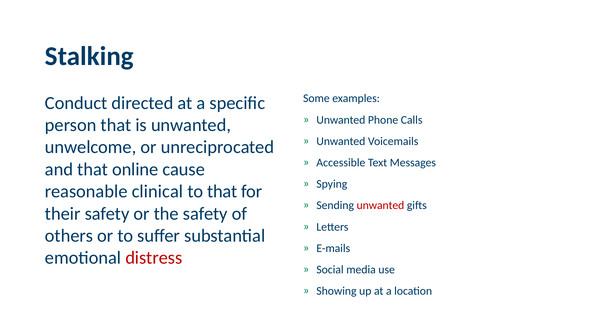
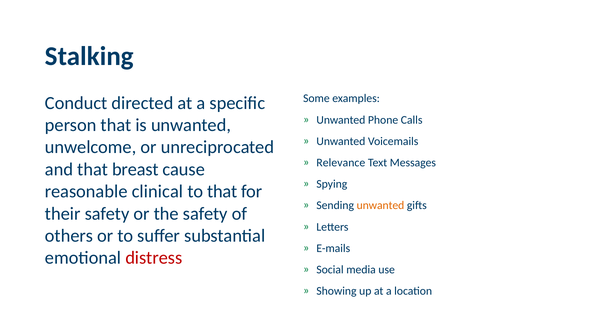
Accessible: Accessible -> Relevance
online: online -> breast
unwanted at (380, 205) colour: red -> orange
